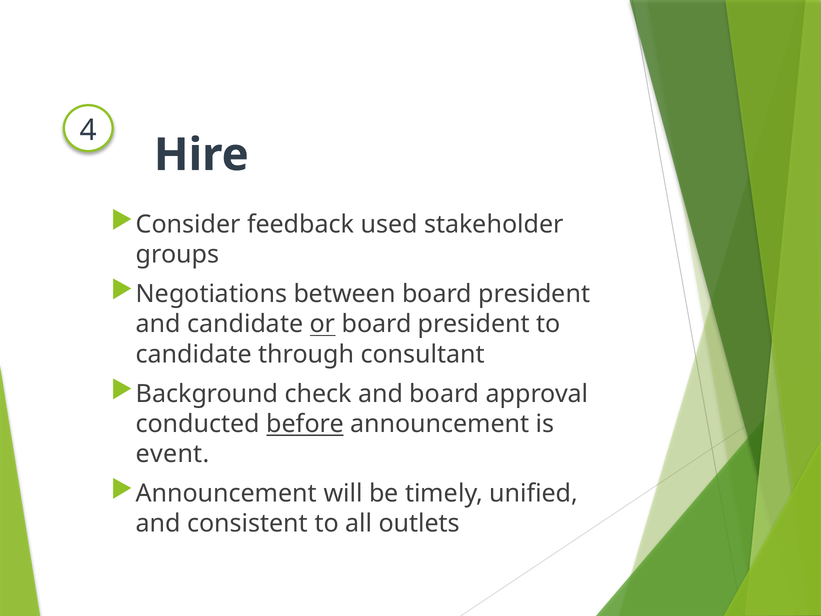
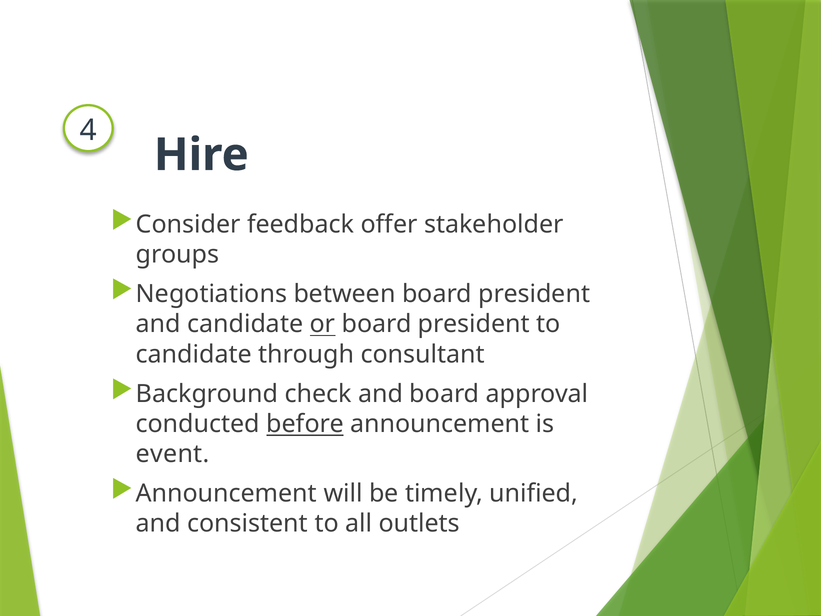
used: used -> offer
